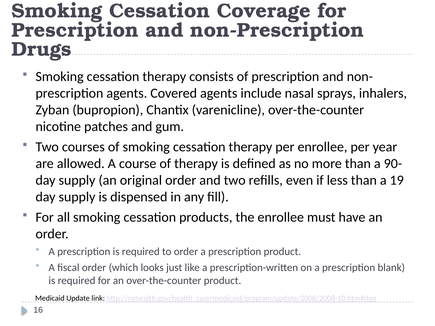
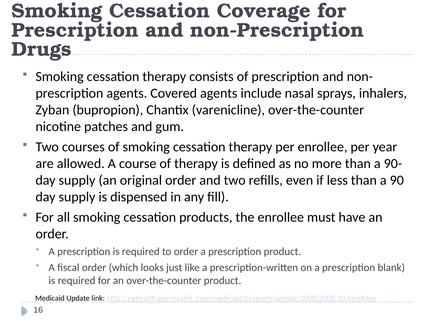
19: 19 -> 90
